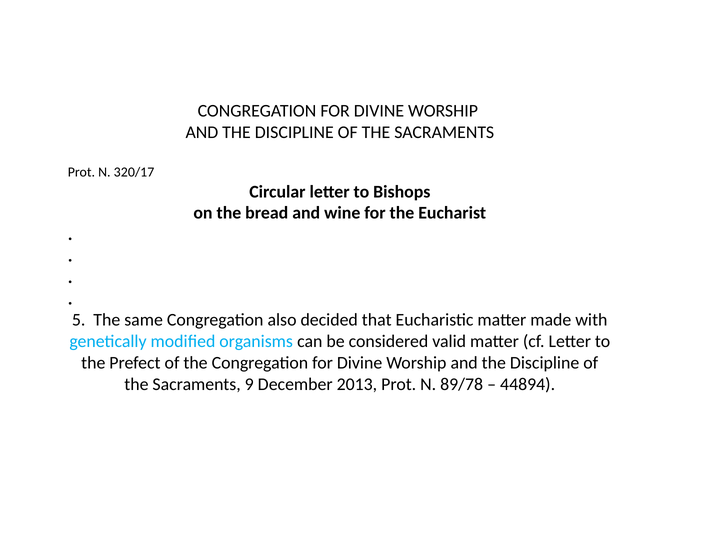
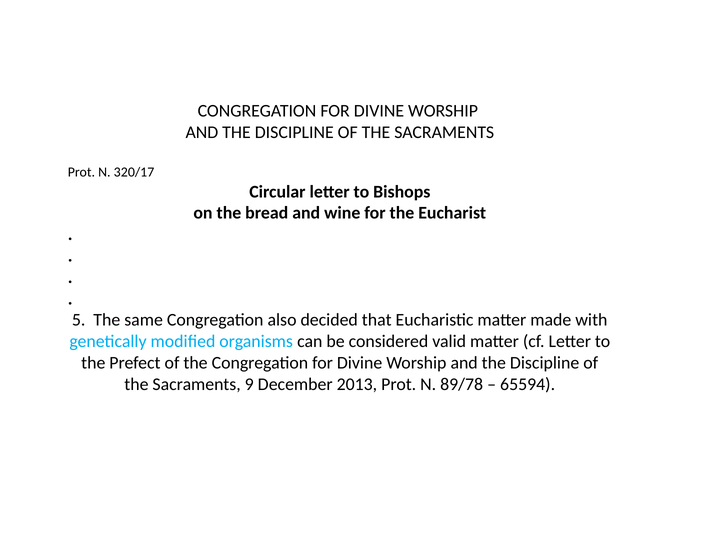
44894: 44894 -> 65594
